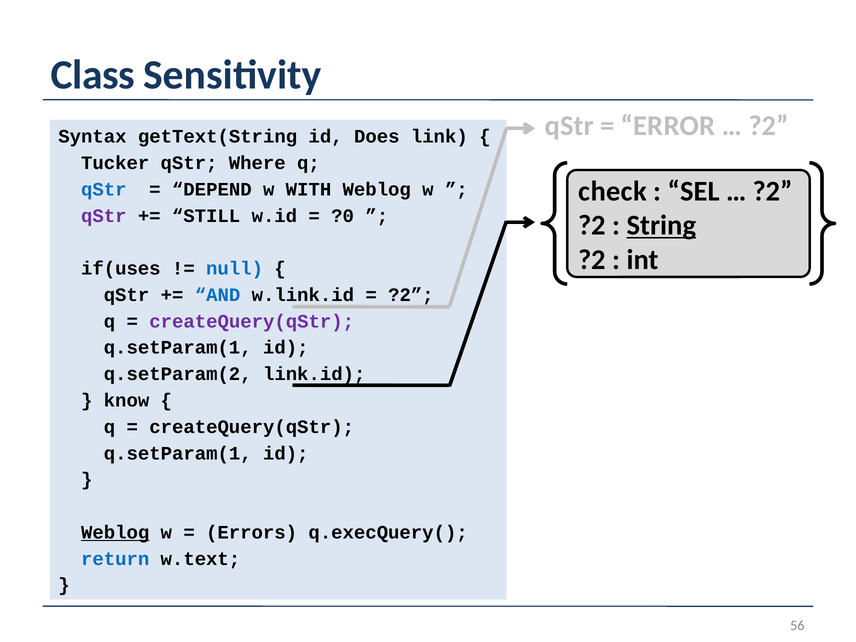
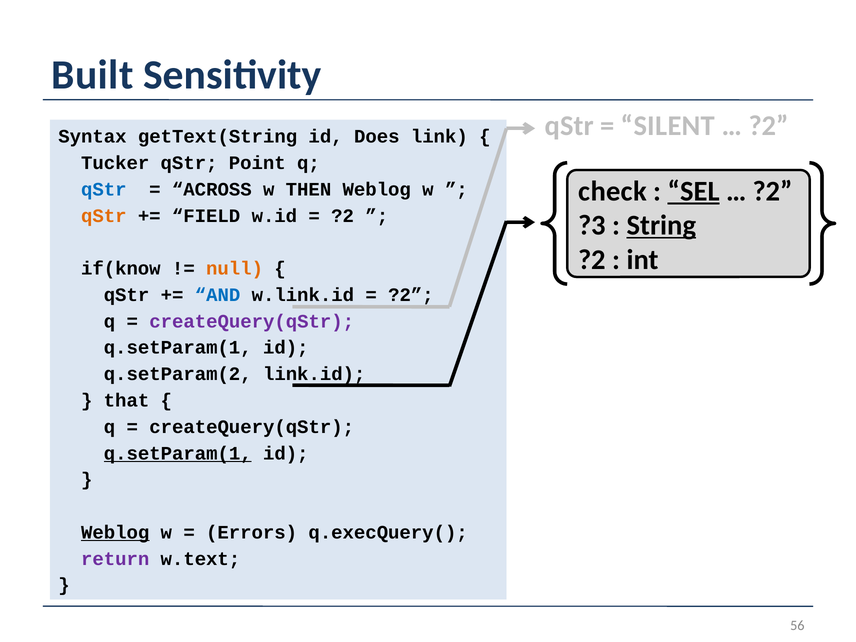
Class: Class -> Built
ERROR: ERROR -> SILENT
Where: Where -> Point
SEL underline: none -> present
DEPEND: DEPEND -> ACROSS
WITH: WITH -> THEN
qStr at (104, 216) colour: purple -> orange
STILL: STILL -> FIELD
?0 at (343, 216): ?0 -> ?2
?2 at (592, 225): ?2 -> ?3
if(uses: if(uses -> if(know
null colour: blue -> orange
know: know -> that
q.setParam(1 at (178, 453) underline: none -> present
return colour: blue -> purple
